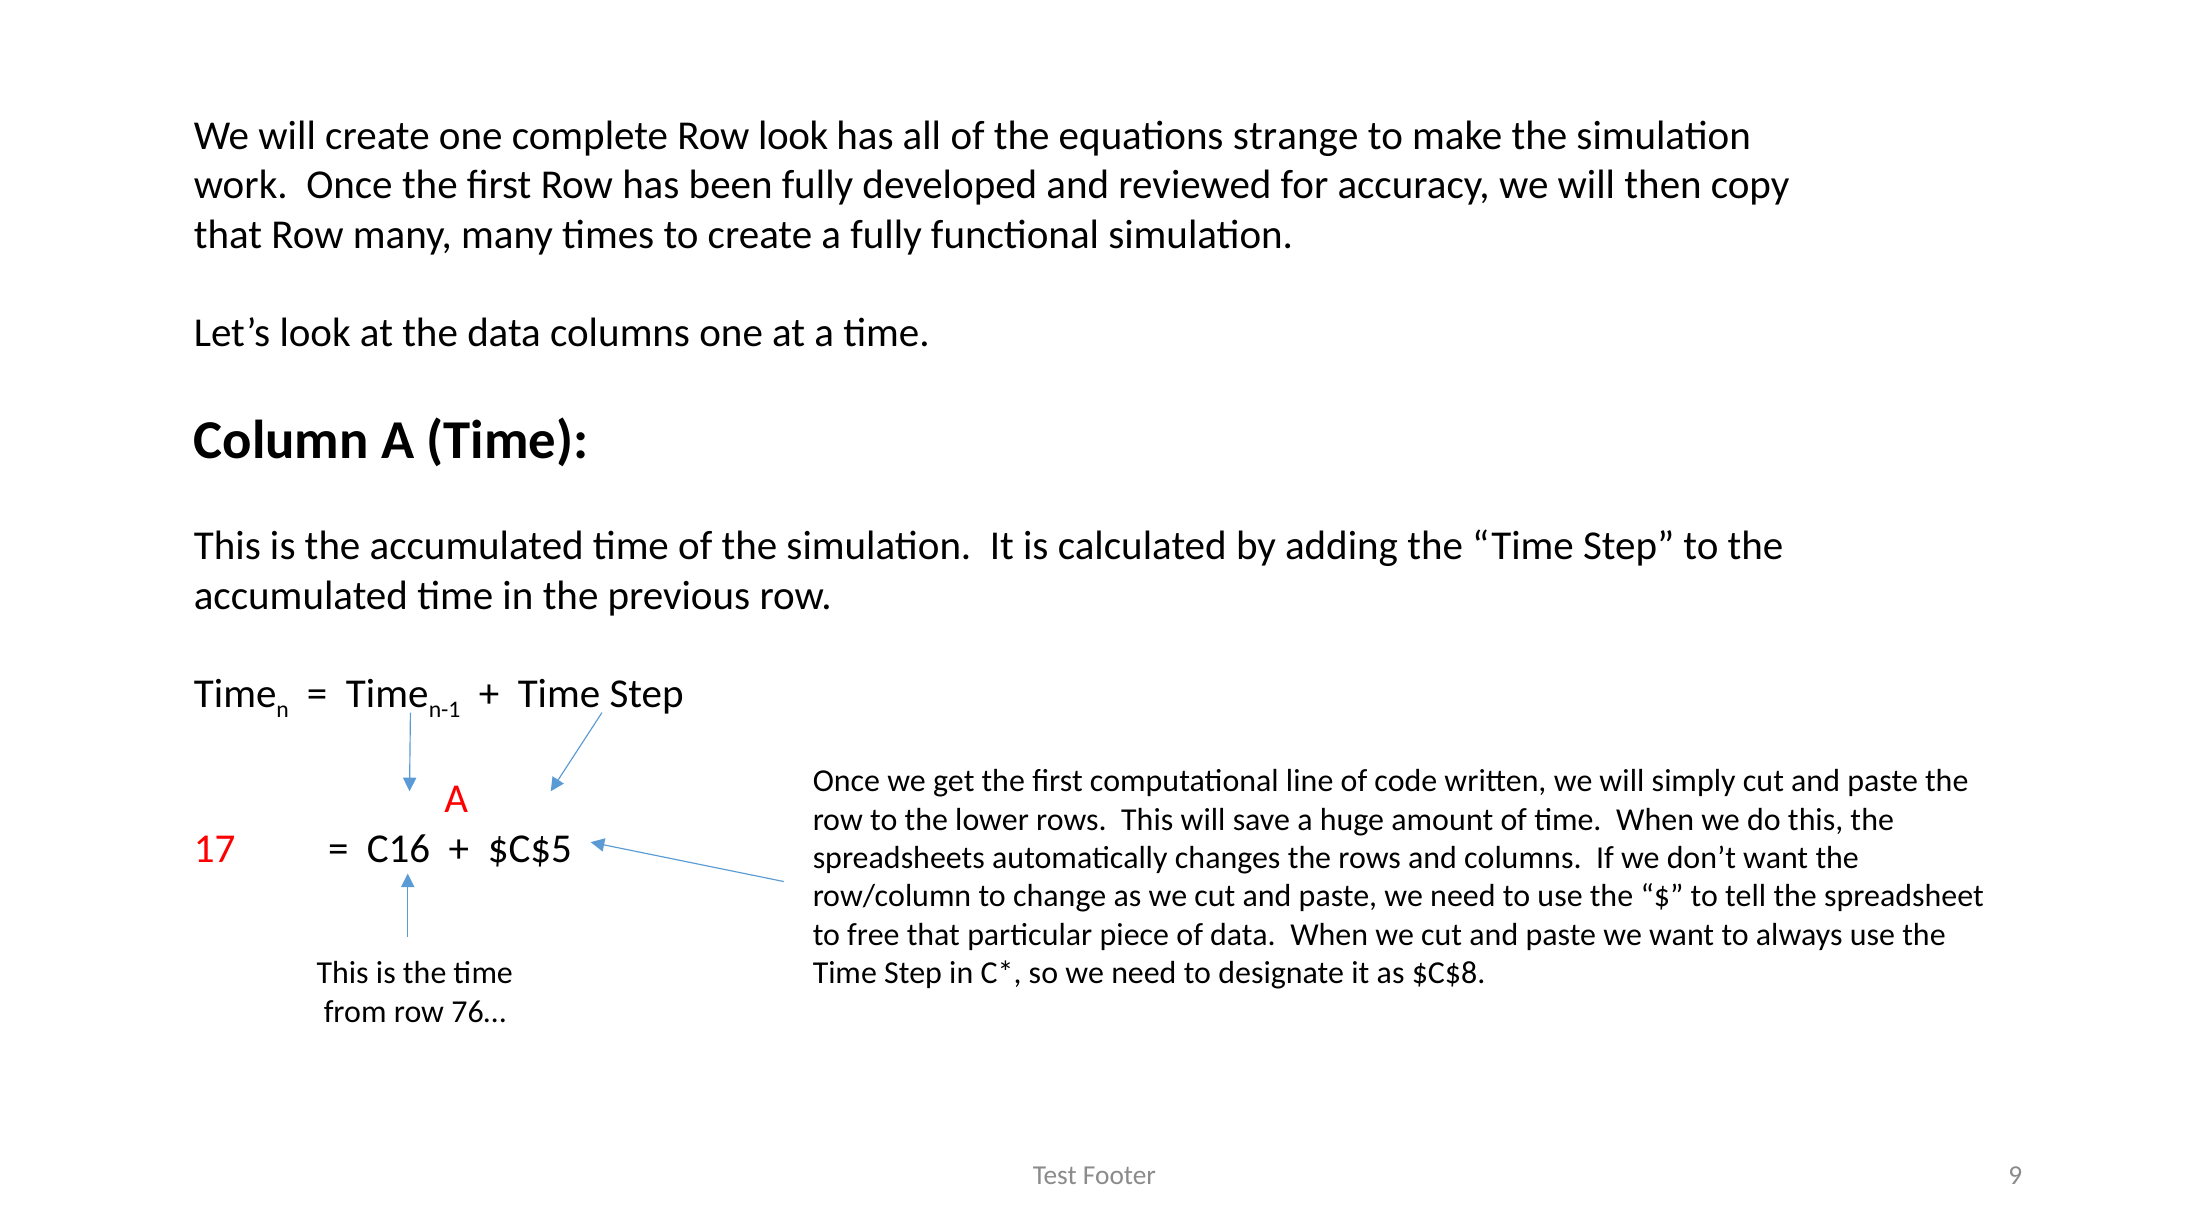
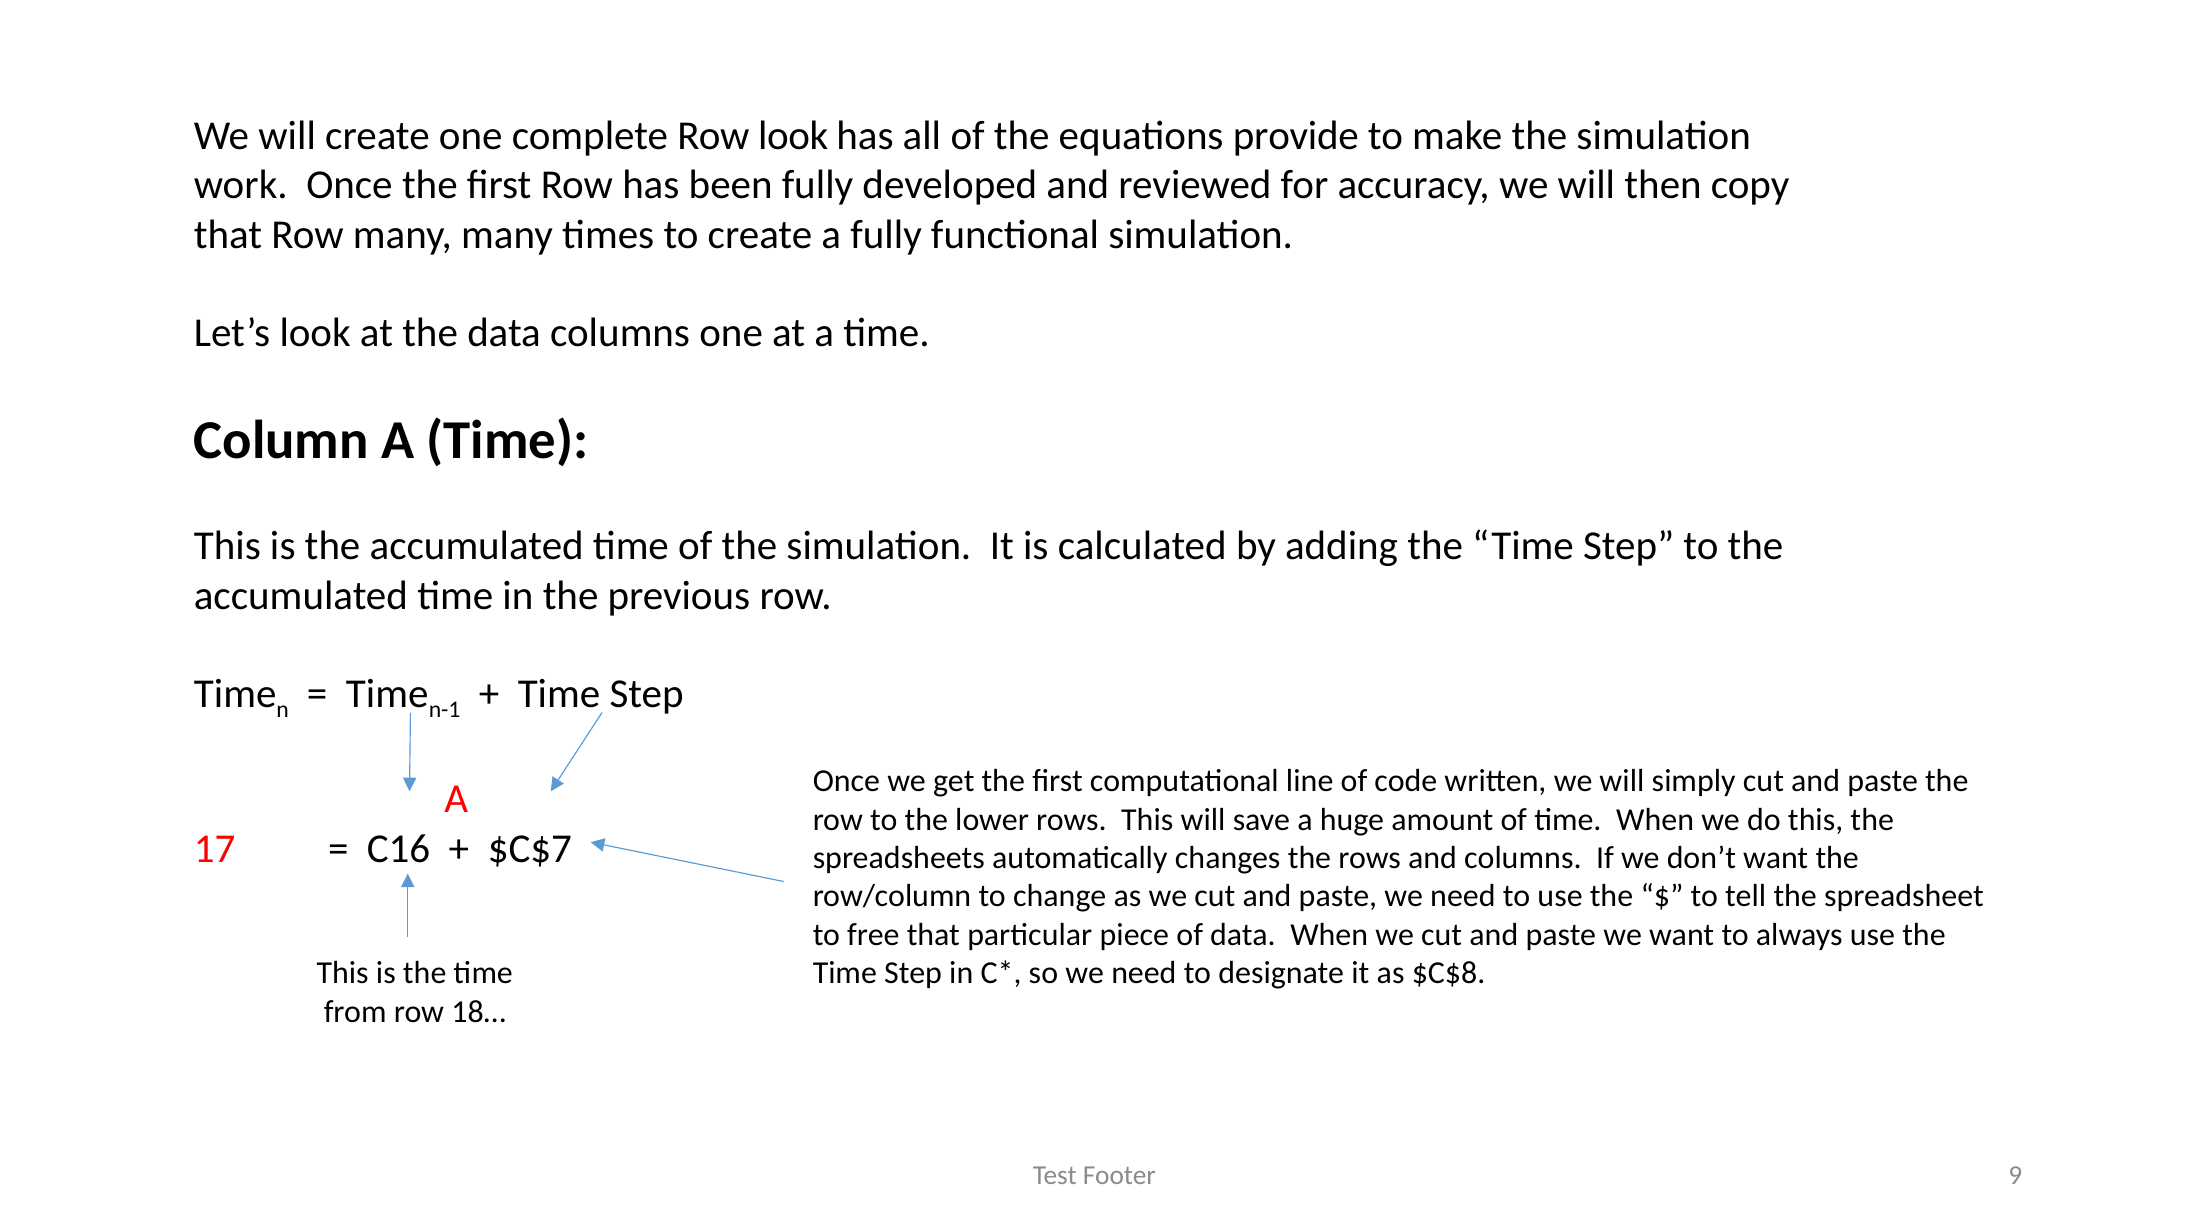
strange: strange -> provide
$C$5: $C$5 -> $C$7
76…: 76… -> 18…
